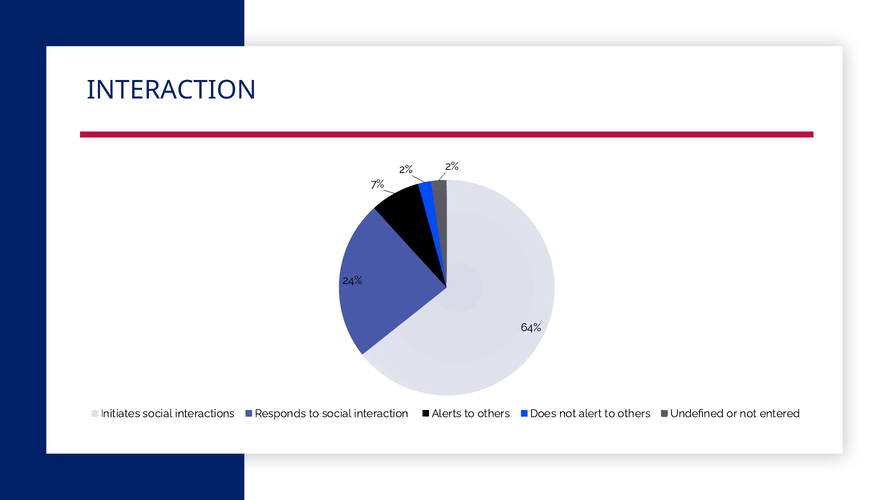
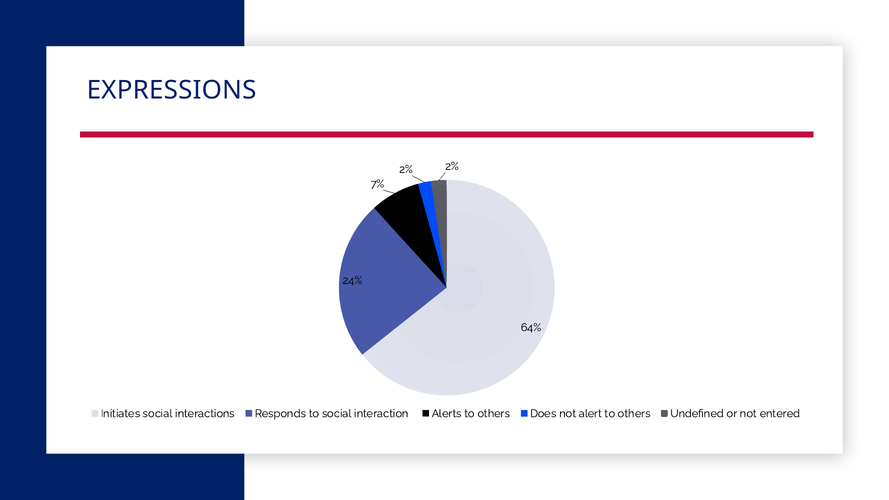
INTERACTION at (172, 90): INTERACTION -> EXPRESSIONS
